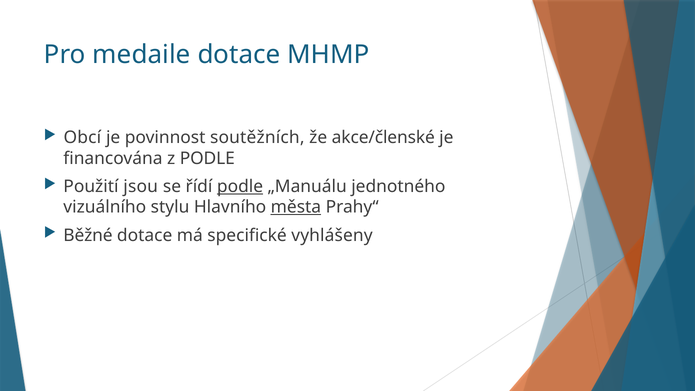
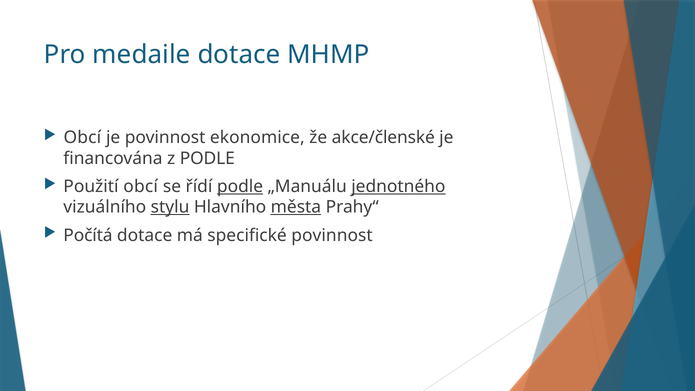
soutěžních: soutěžních -> ekonomice
Použití jsou: jsou -> obcí
jednotného underline: none -> present
stylu underline: none -> present
Běžné: Běžné -> Počítá
specifické vyhlášeny: vyhlášeny -> povinnost
